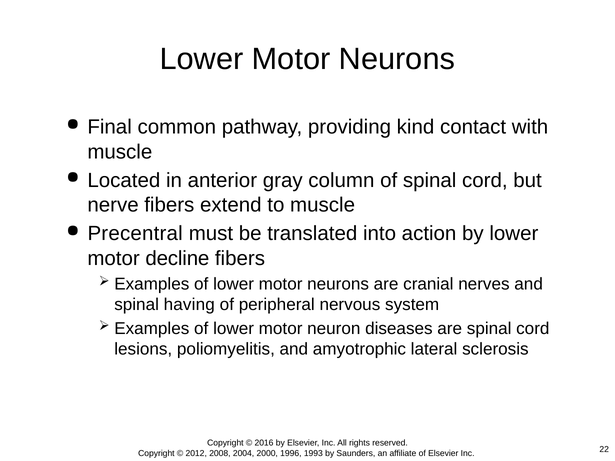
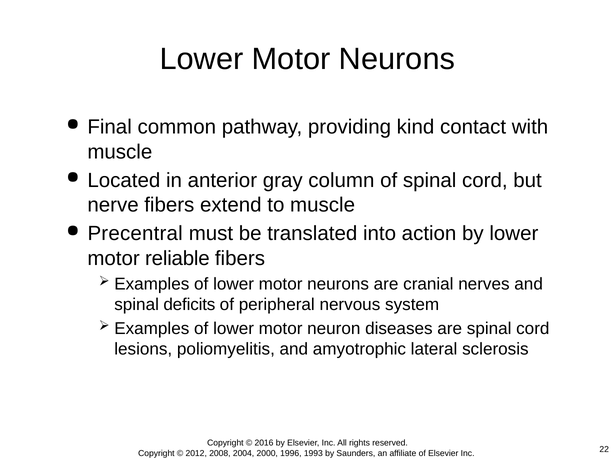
decline: decline -> reliable
having: having -> deficits
